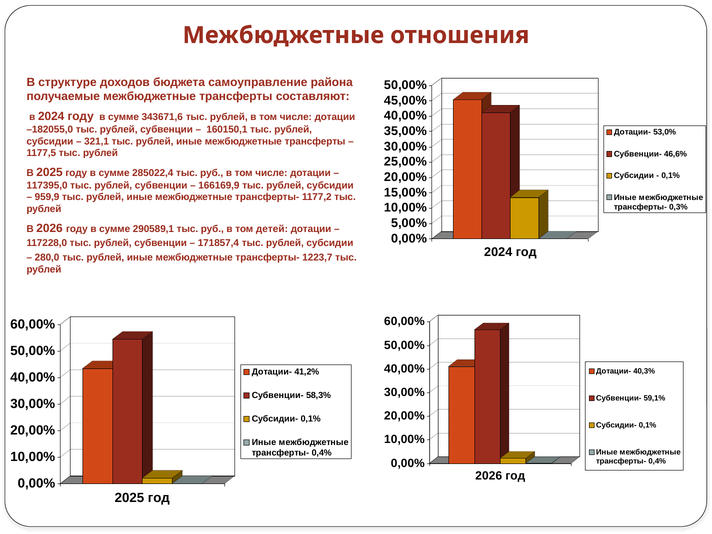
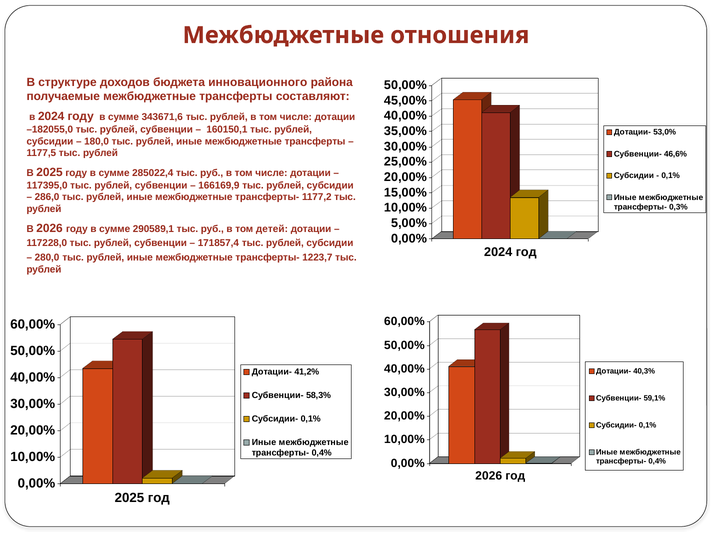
самоуправление: самоуправление -> инновационного
321,1: 321,1 -> 180,0
959,9: 959,9 -> 286,0
